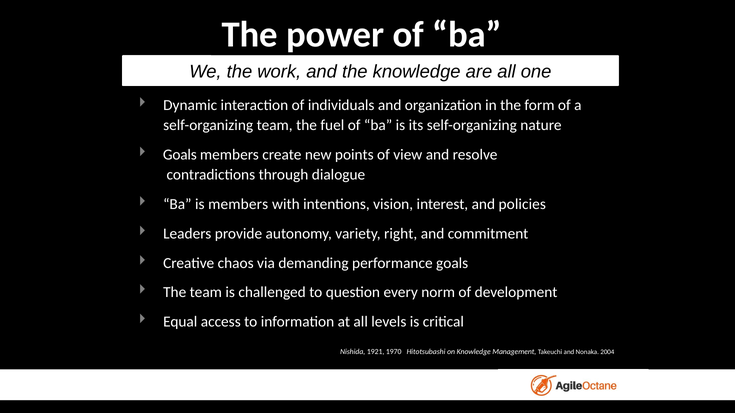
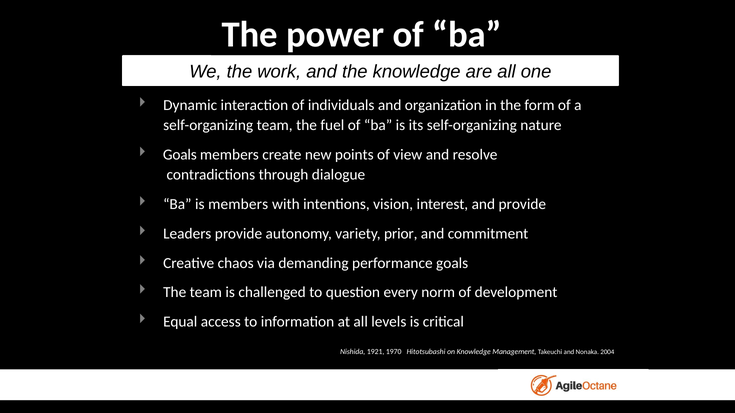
and policies: policies -> provide
right: right -> prior
